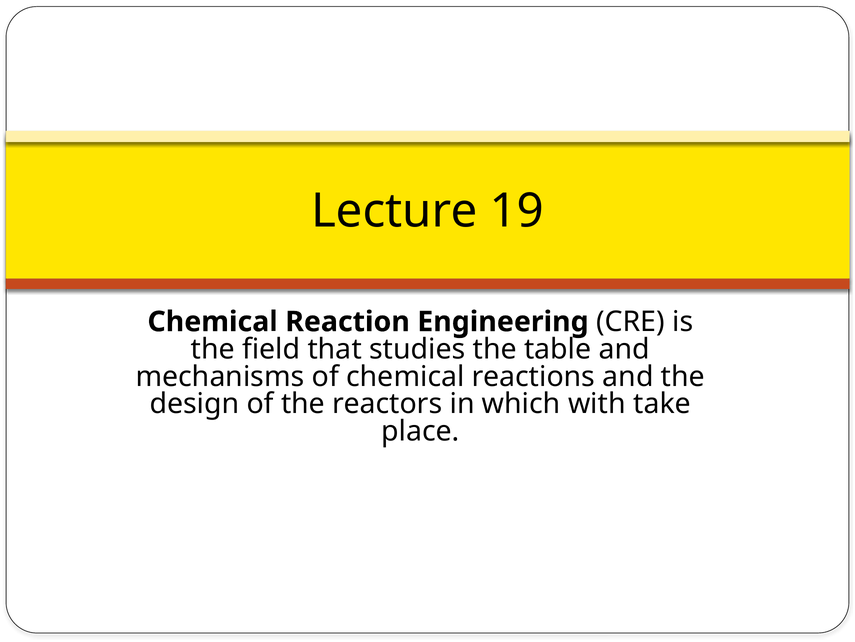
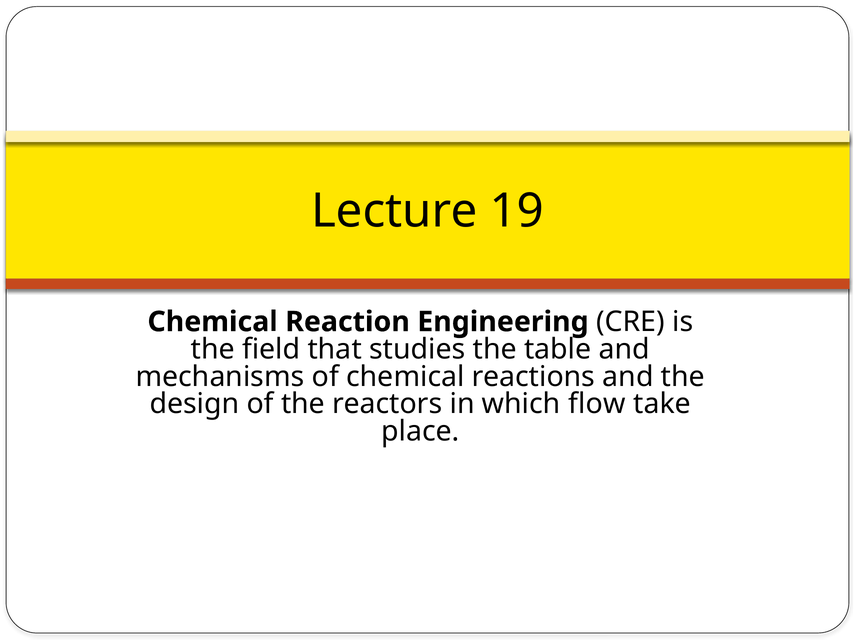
with: with -> flow
